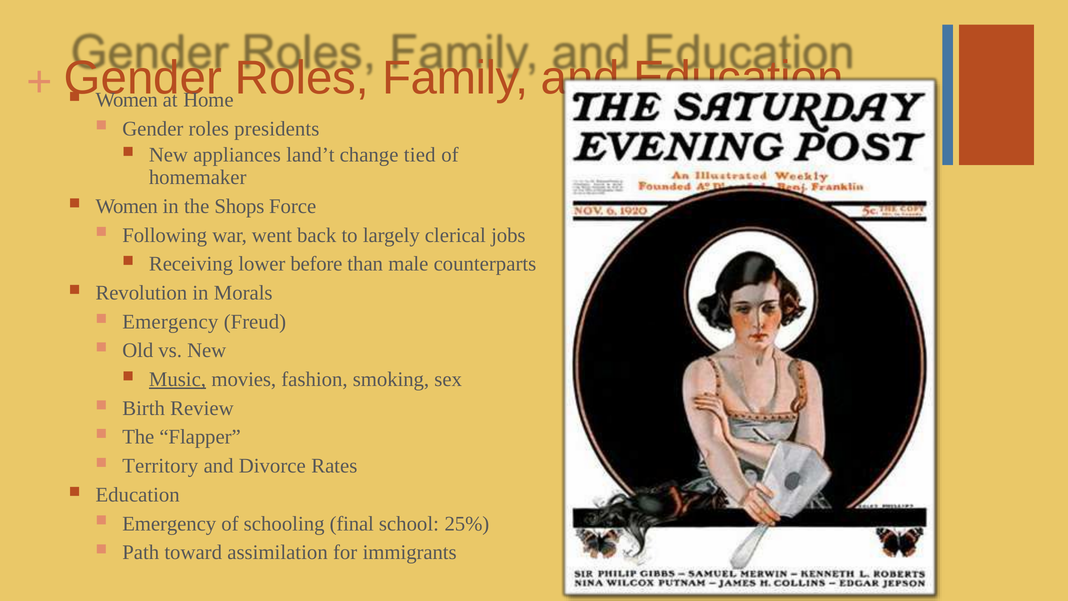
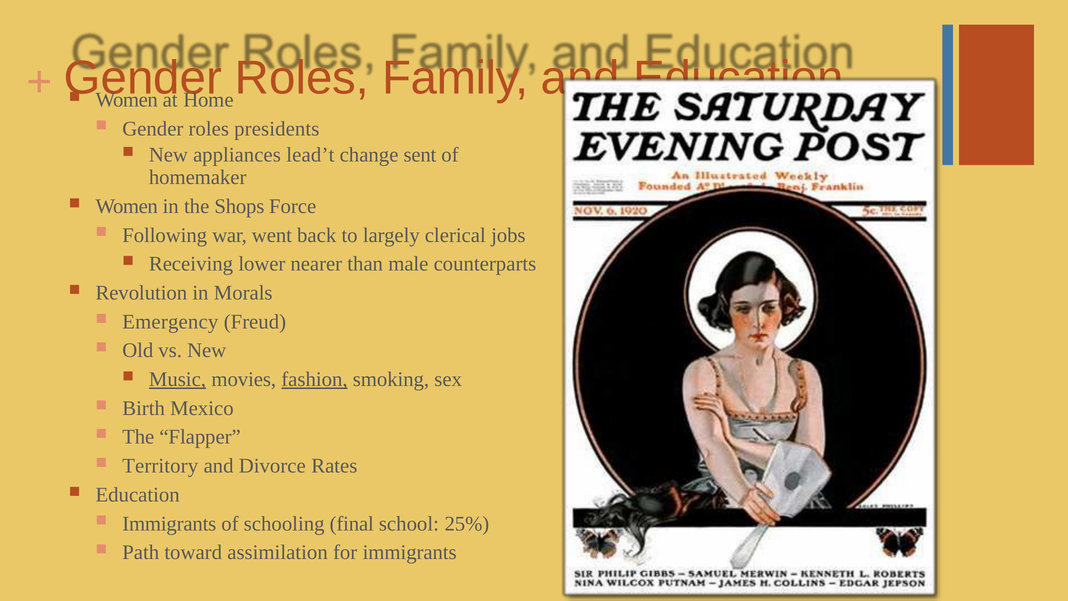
land’t: land’t -> lead’t
tied: tied -> sent
before: before -> nearer
fashion underline: none -> present
Review: Review -> Mexico
Emergency at (169, 523): Emergency -> Immigrants
